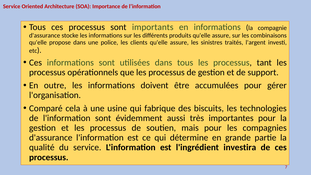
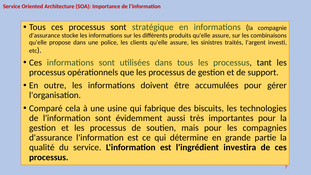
importants: importants -> stratégique
